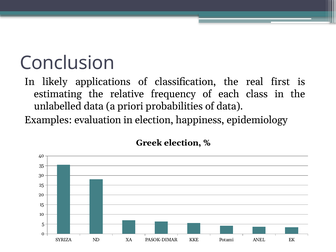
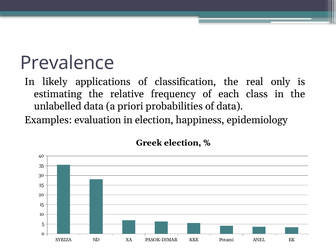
Conclusion: Conclusion -> Prevalence
first: first -> only
